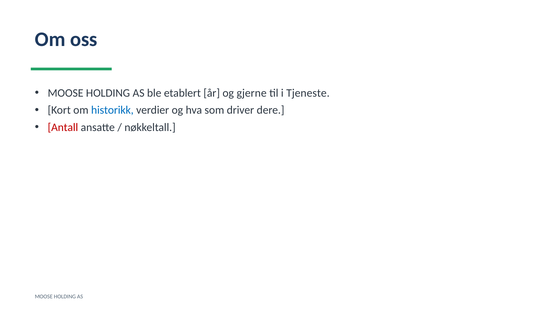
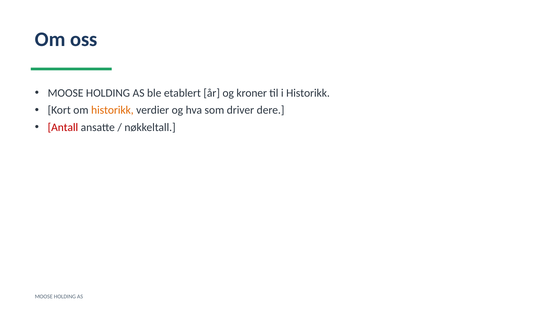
gjerne: gjerne -> kroner
i Tjeneste: Tjeneste -> Historikk
historikk at (112, 110) colour: blue -> orange
